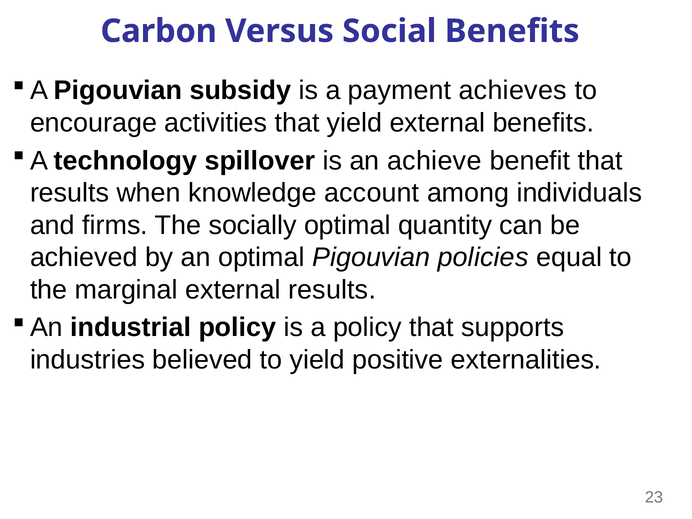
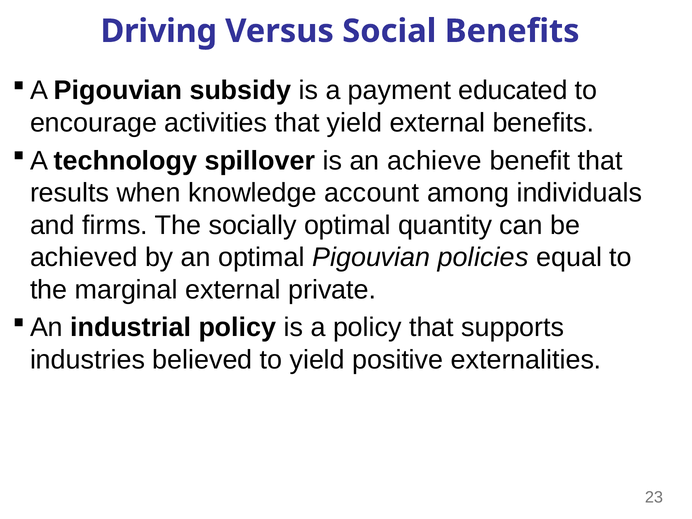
Carbon: Carbon -> Driving
achieves: achieves -> educated
external results: results -> private
